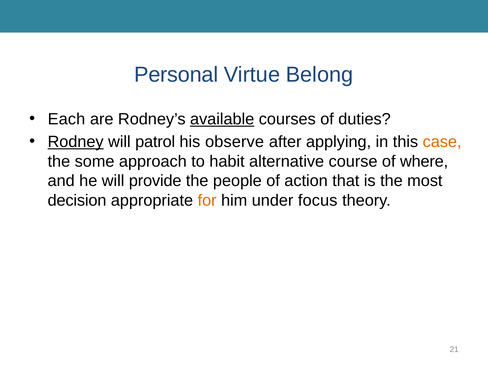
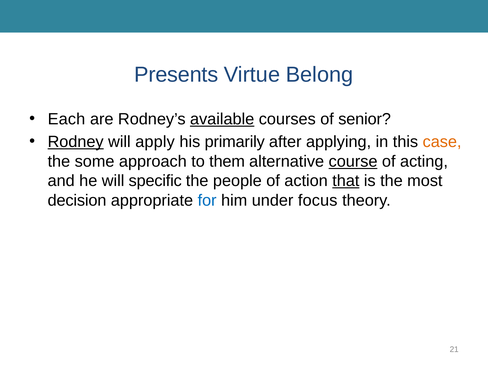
Personal: Personal -> Presents
duties: duties -> senior
patrol: patrol -> apply
observe: observe -> primarily
habit: habit -> them
course underline: none -> present
where: where -> acting
provide: provide -> specific
that underline: none -> present
for colour: orange -> blue
